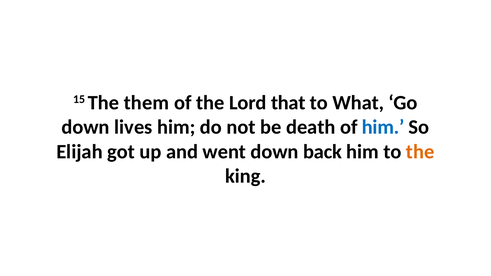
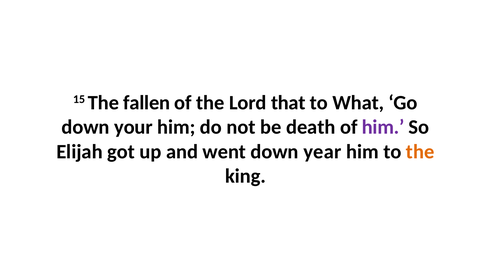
them: them -> fallen
lives: lives -> your
him at (383, 127) colour: blue -> purple
back: back -> year
